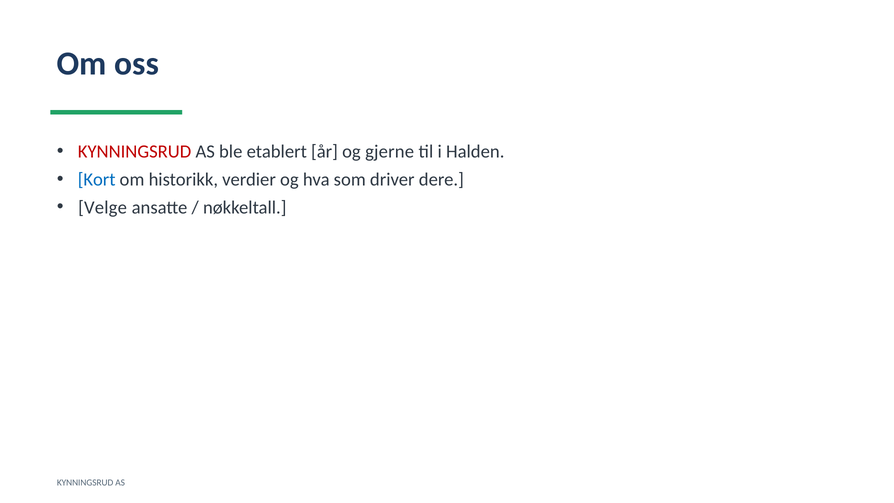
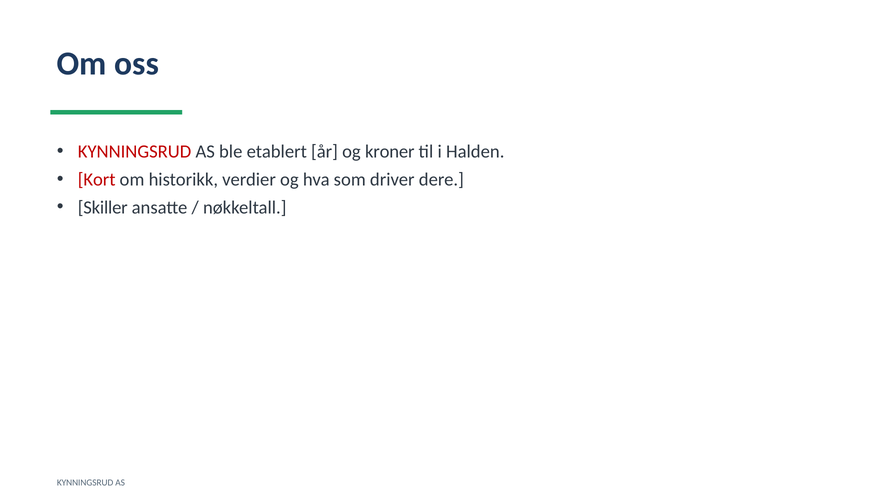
gjerne: gjerne -> kroner
Kort colour: blue -> red
Velge: Velge -> Skiller
